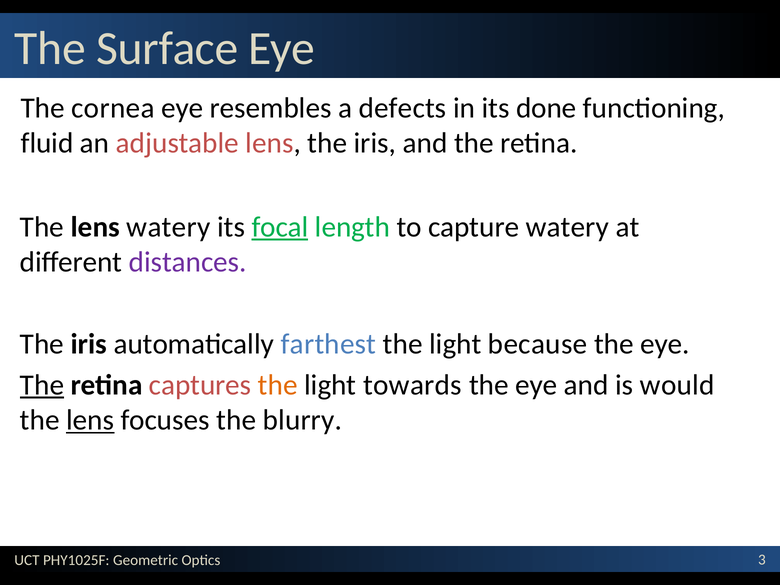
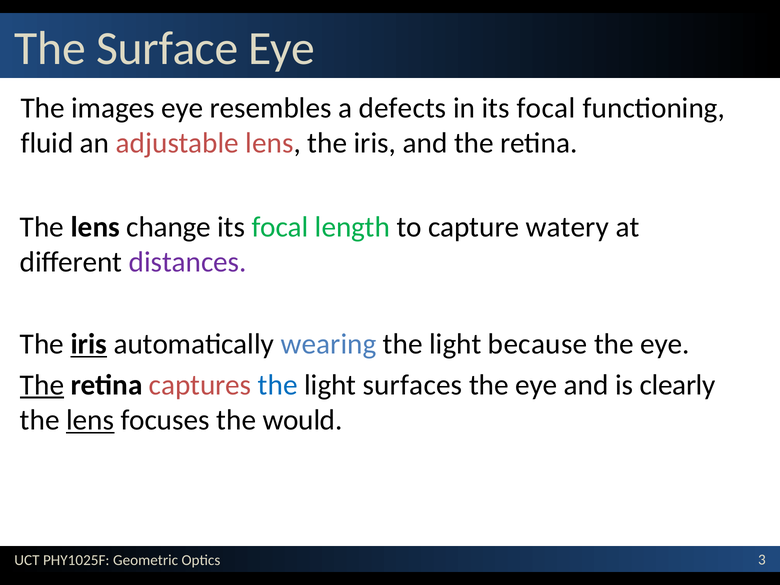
cornea: cornea -> images
in its done: done -> focal
lens watery: watery -> change
focal at (280, 227) underline: present -> none
iris at (89, 344) underline: none -> present
farthest: farthest -> wearing
the at (278, 385) colour: orange -> blue
towards: towards -> surfaces
would: would -> clearly
blurry: blurry -> would
